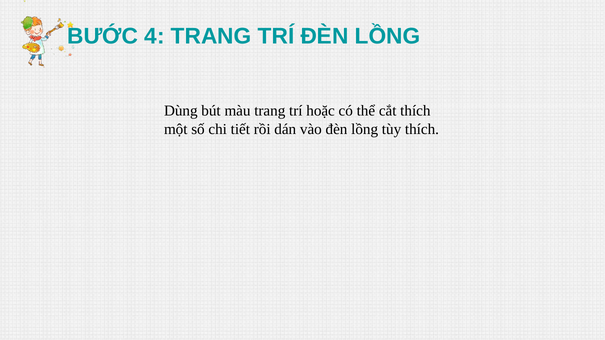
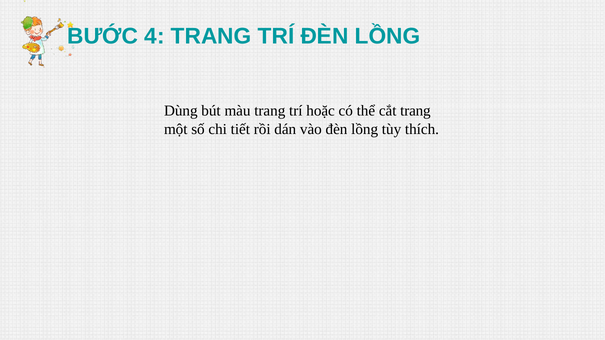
cắt thích: thích -> trang
